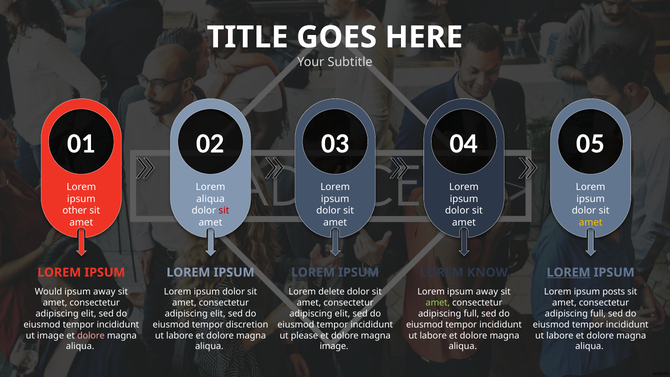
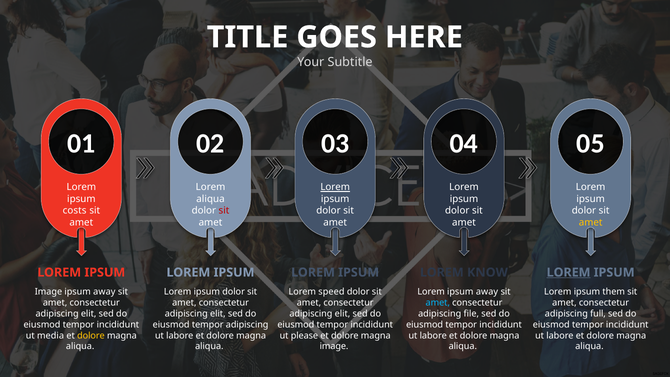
Lorem at (335, 187) underline: none -> present
other: other -> costs
Would at (48, 292): Would -> Image
delete: delete -> speed
posts: posts -> them
amet at (438, 303) colour: light green -> light blue
full at (471, 314): full -> file
tempor discretion: discretion -> adipiscing
ut image: image -> media
dolore at (91, 335) colour: pink -> yellow
